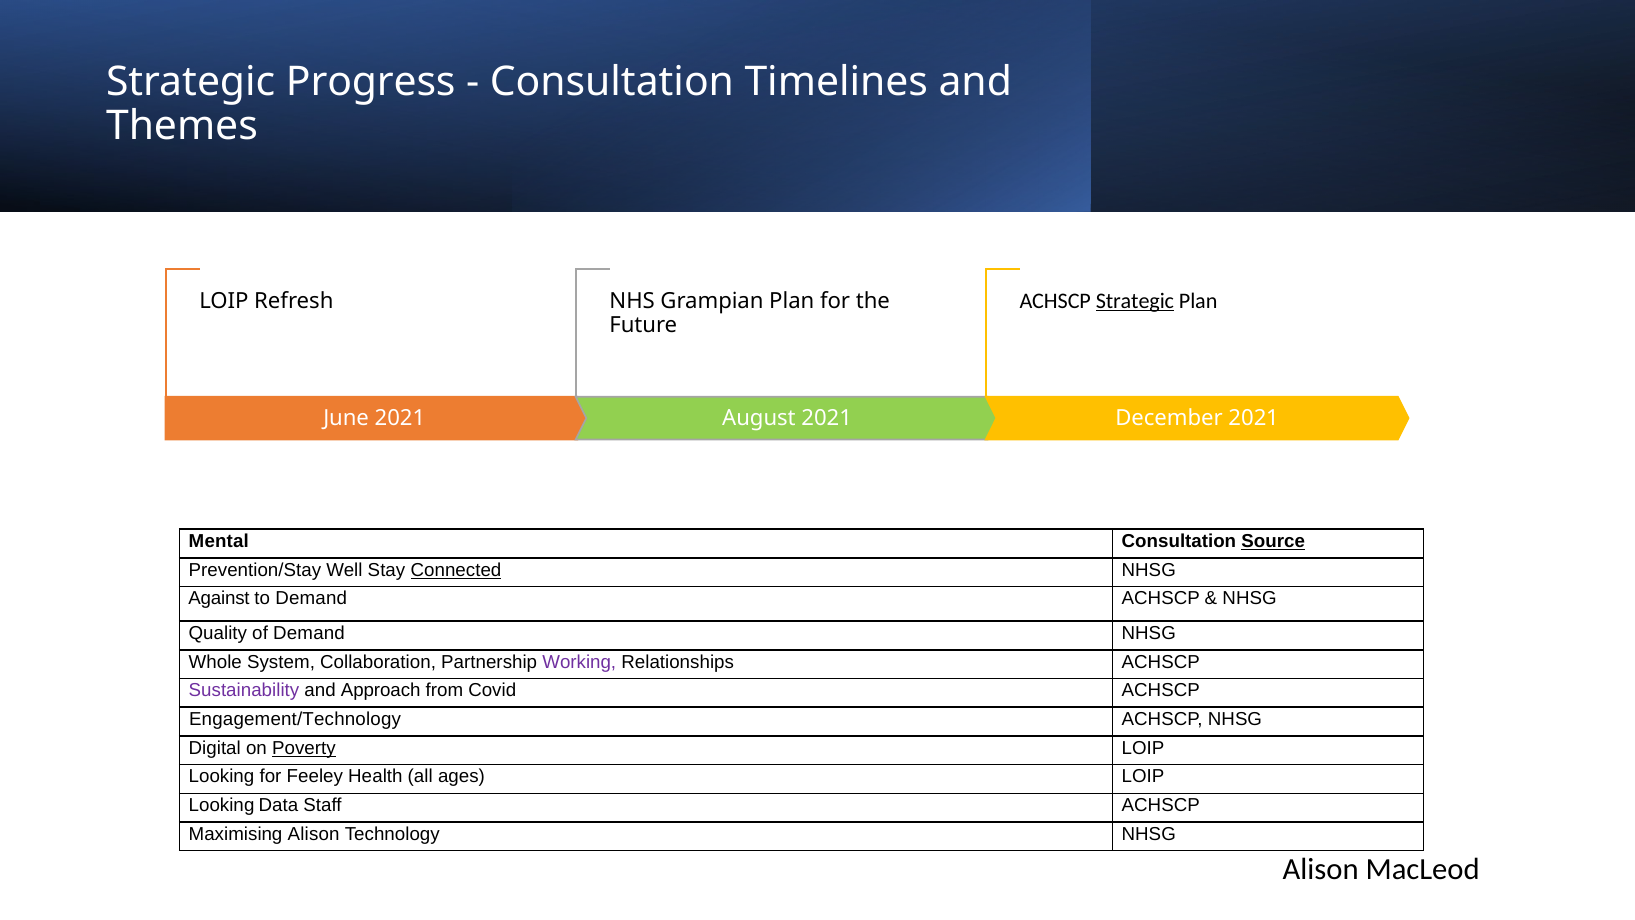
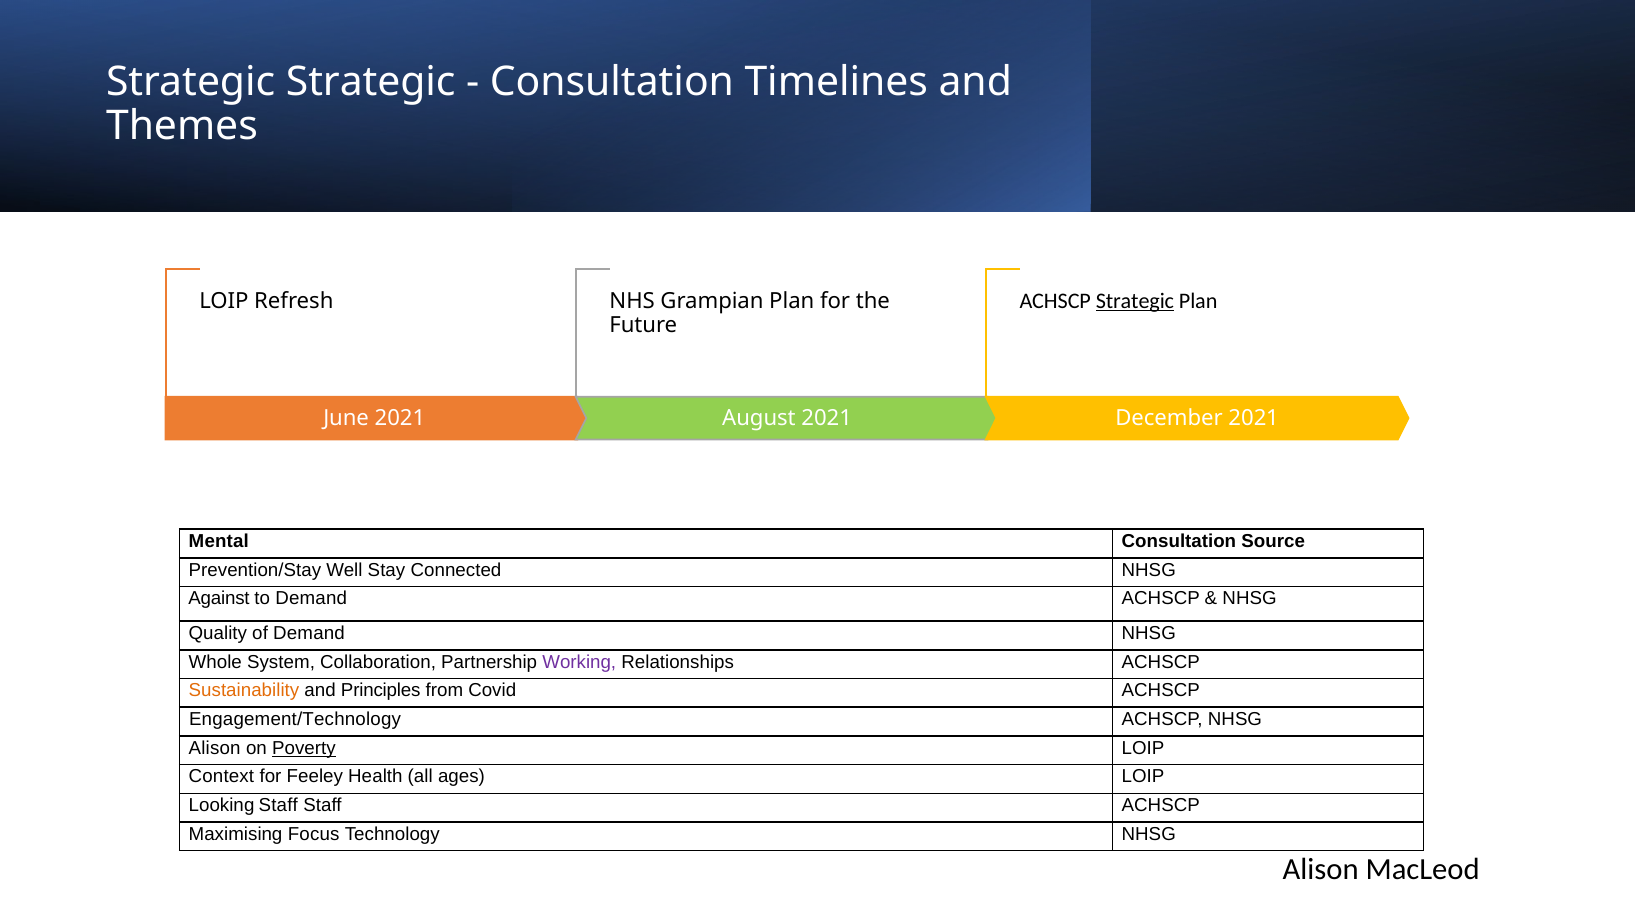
Strategic Progress: Progress -> Strategic
Source underline: present -> none
Connected underline: present -> none
Sustainability colour: purple -> orange
Approach: Approach -> Principles
Digital at (215, 748): Digital -> Alison
Looking at (222, 777): Looking -> Context
Looking Data: Data -> Staff
Maximising Alison: Alison -> Focus
